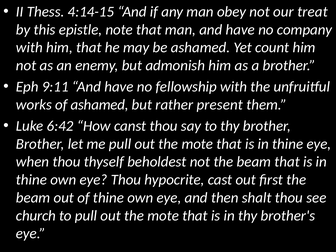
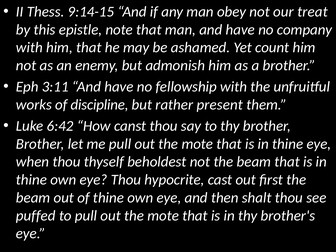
4:14-15: 4:14-15 -> 9:14-15
9:11: 9:11 -> 3:11
of ashamed: ashamed -> discipline
church: church -> puffed
